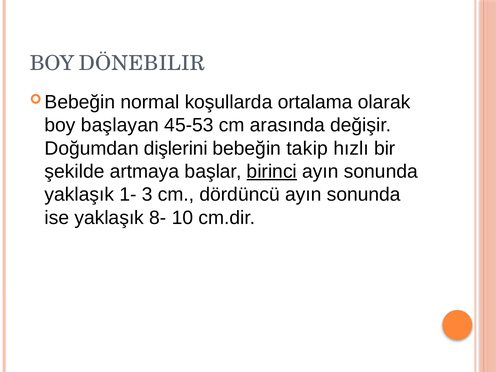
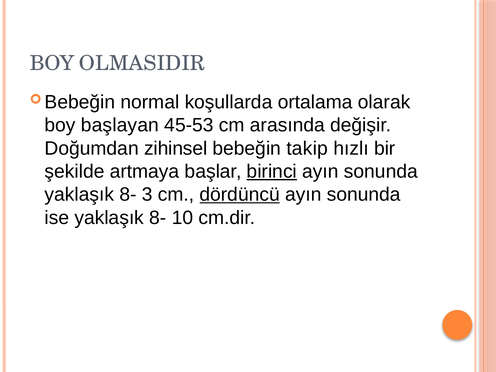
DÖNEBILIR: DÖNEBILIR -> OLMASIDIR
dişlerini: dişlerini -> zihinsel
1- at (128, 195): 1- -> 8-
dördüncü underline: none -> present
